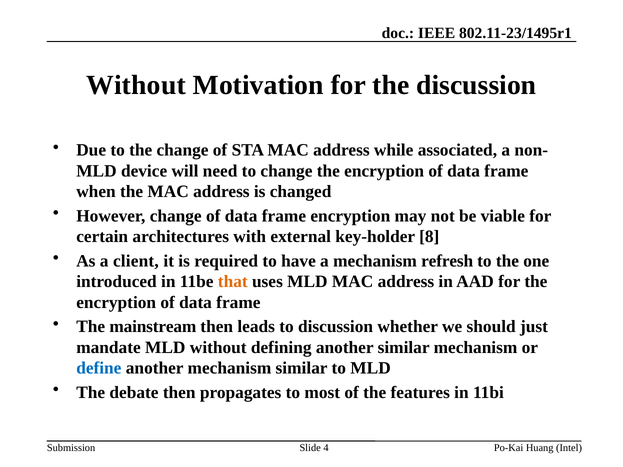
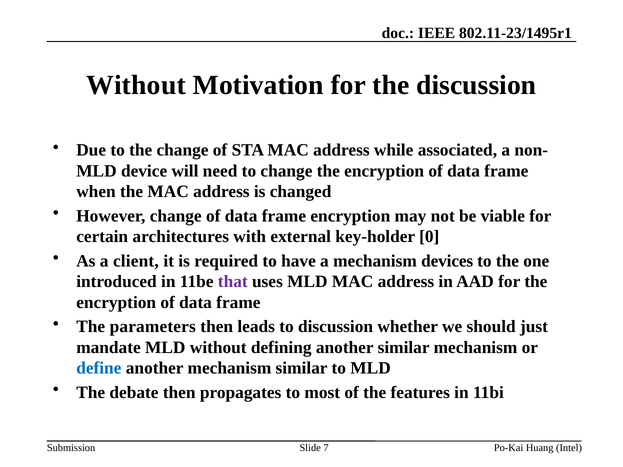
8: 8 -> 0
refresh: refresh -> devices
that colour: orange -> purple
mainstream: mainstream -> parameters
4: 4 -> 7
